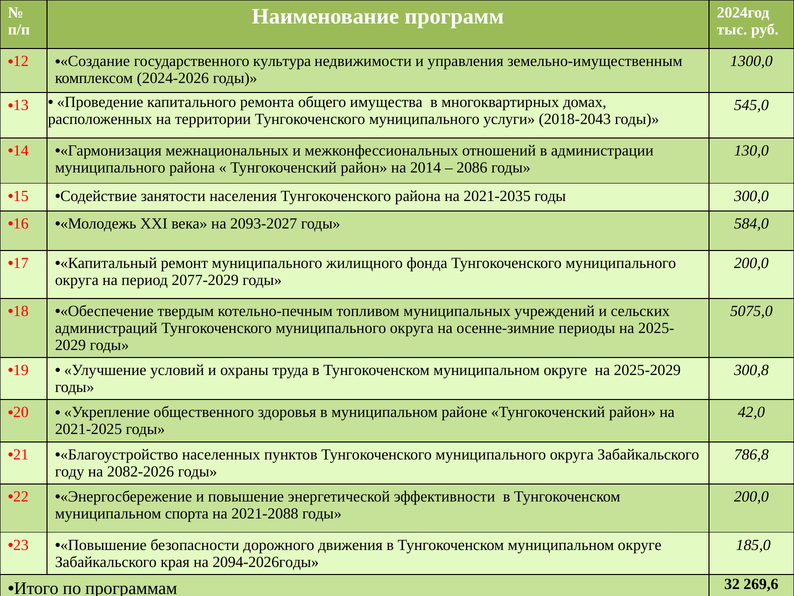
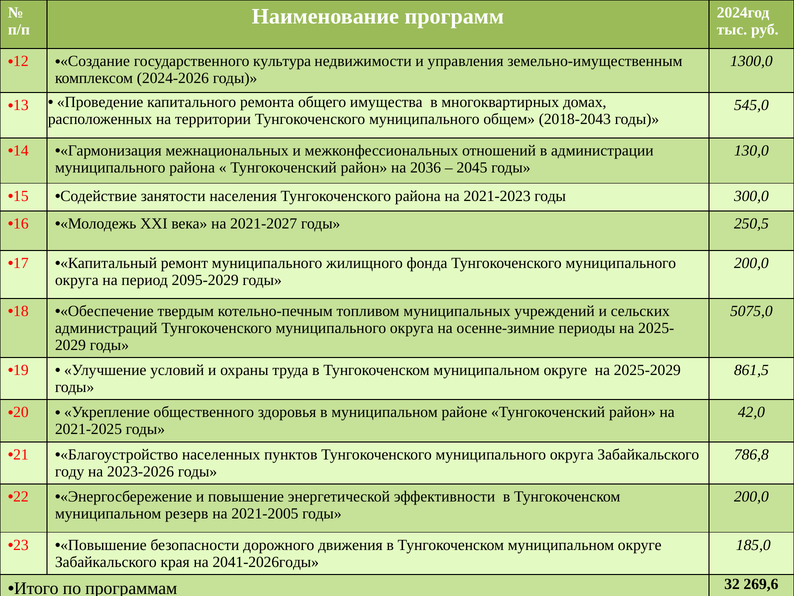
услуги: услуги -> общем
2014: 2014 -> 2036
2086: 2086 -> 2045
2021-2035: 2021-2035 -> 2021-2023
2093-2027: 2093-2027 -> 2021-2027
584,0: 584,0 -> 250,5
2077-2029: 2077-2029 -> 2095-2029
300,8: 300,8 -> 861,5
2082-2026: 2082-2026 -> 2023-2026
спорта: спорта -> резерв
2021-2088: 2021-2088 -> 2021-2005
2094-2026годы: 2094-2026годы -> 2041-2026годы
